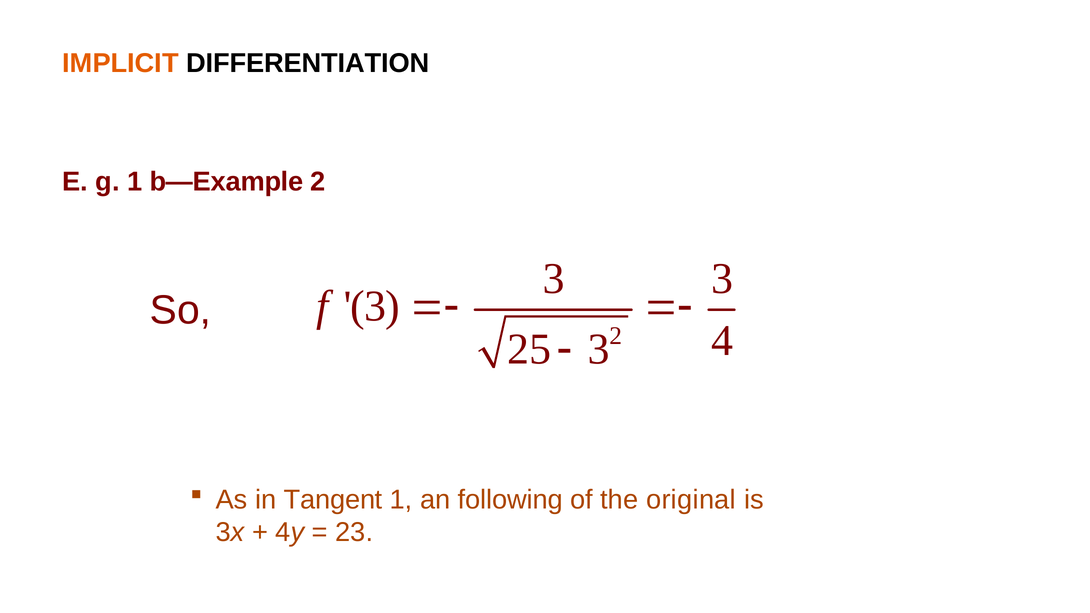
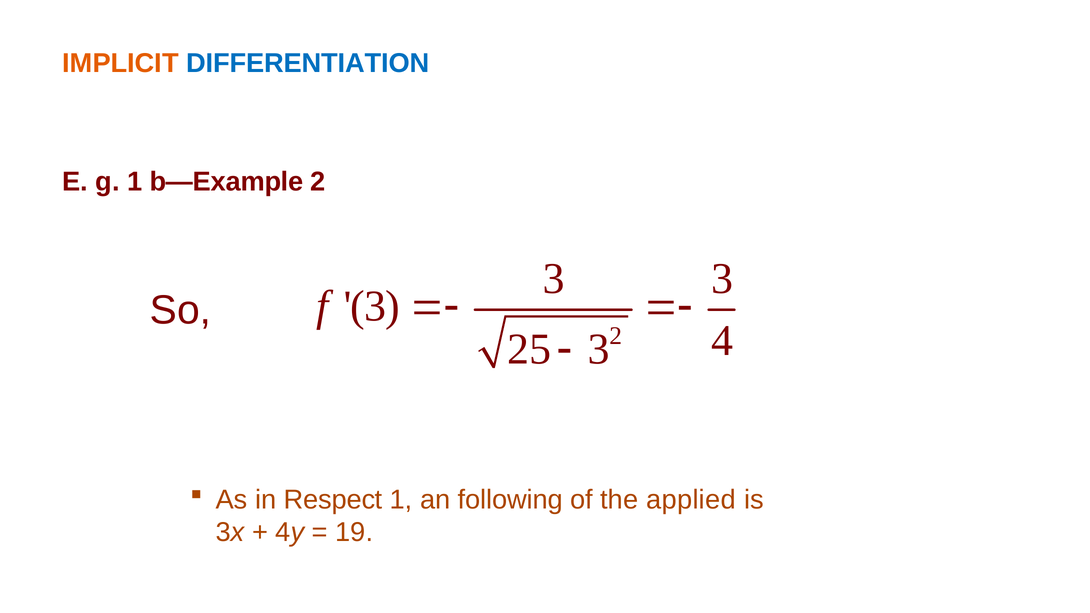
DIFFERENTIATION colour: black -> blue
Tangent: Tangent -> Respect
original: original -> applied
23: 23 -> 19
